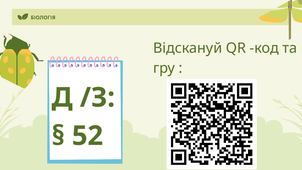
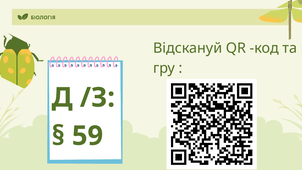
52: 52 -> 59
